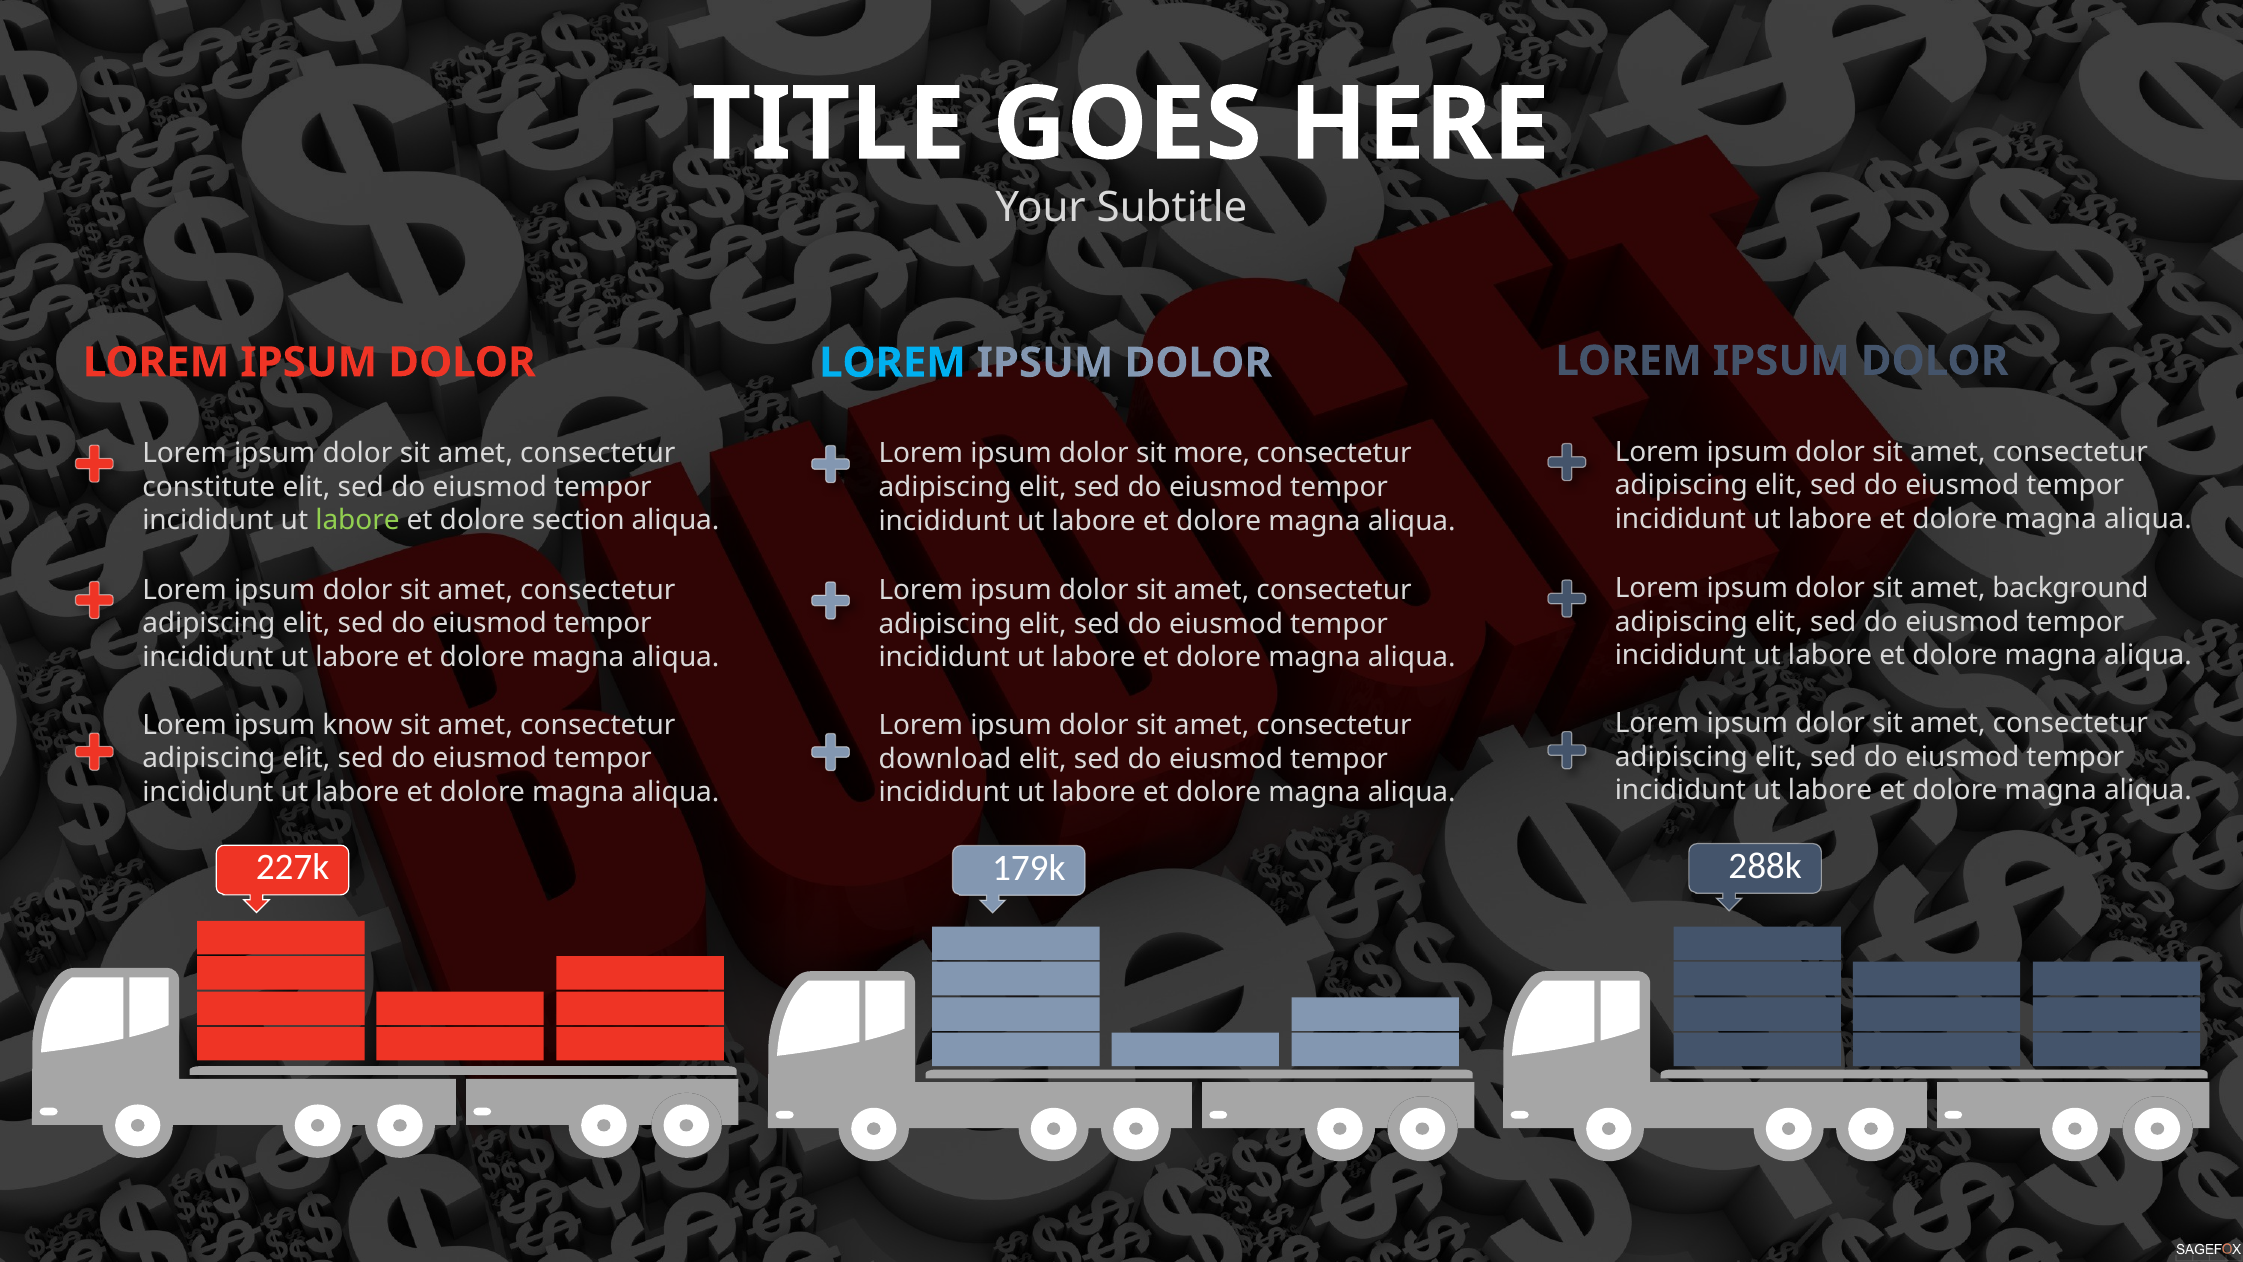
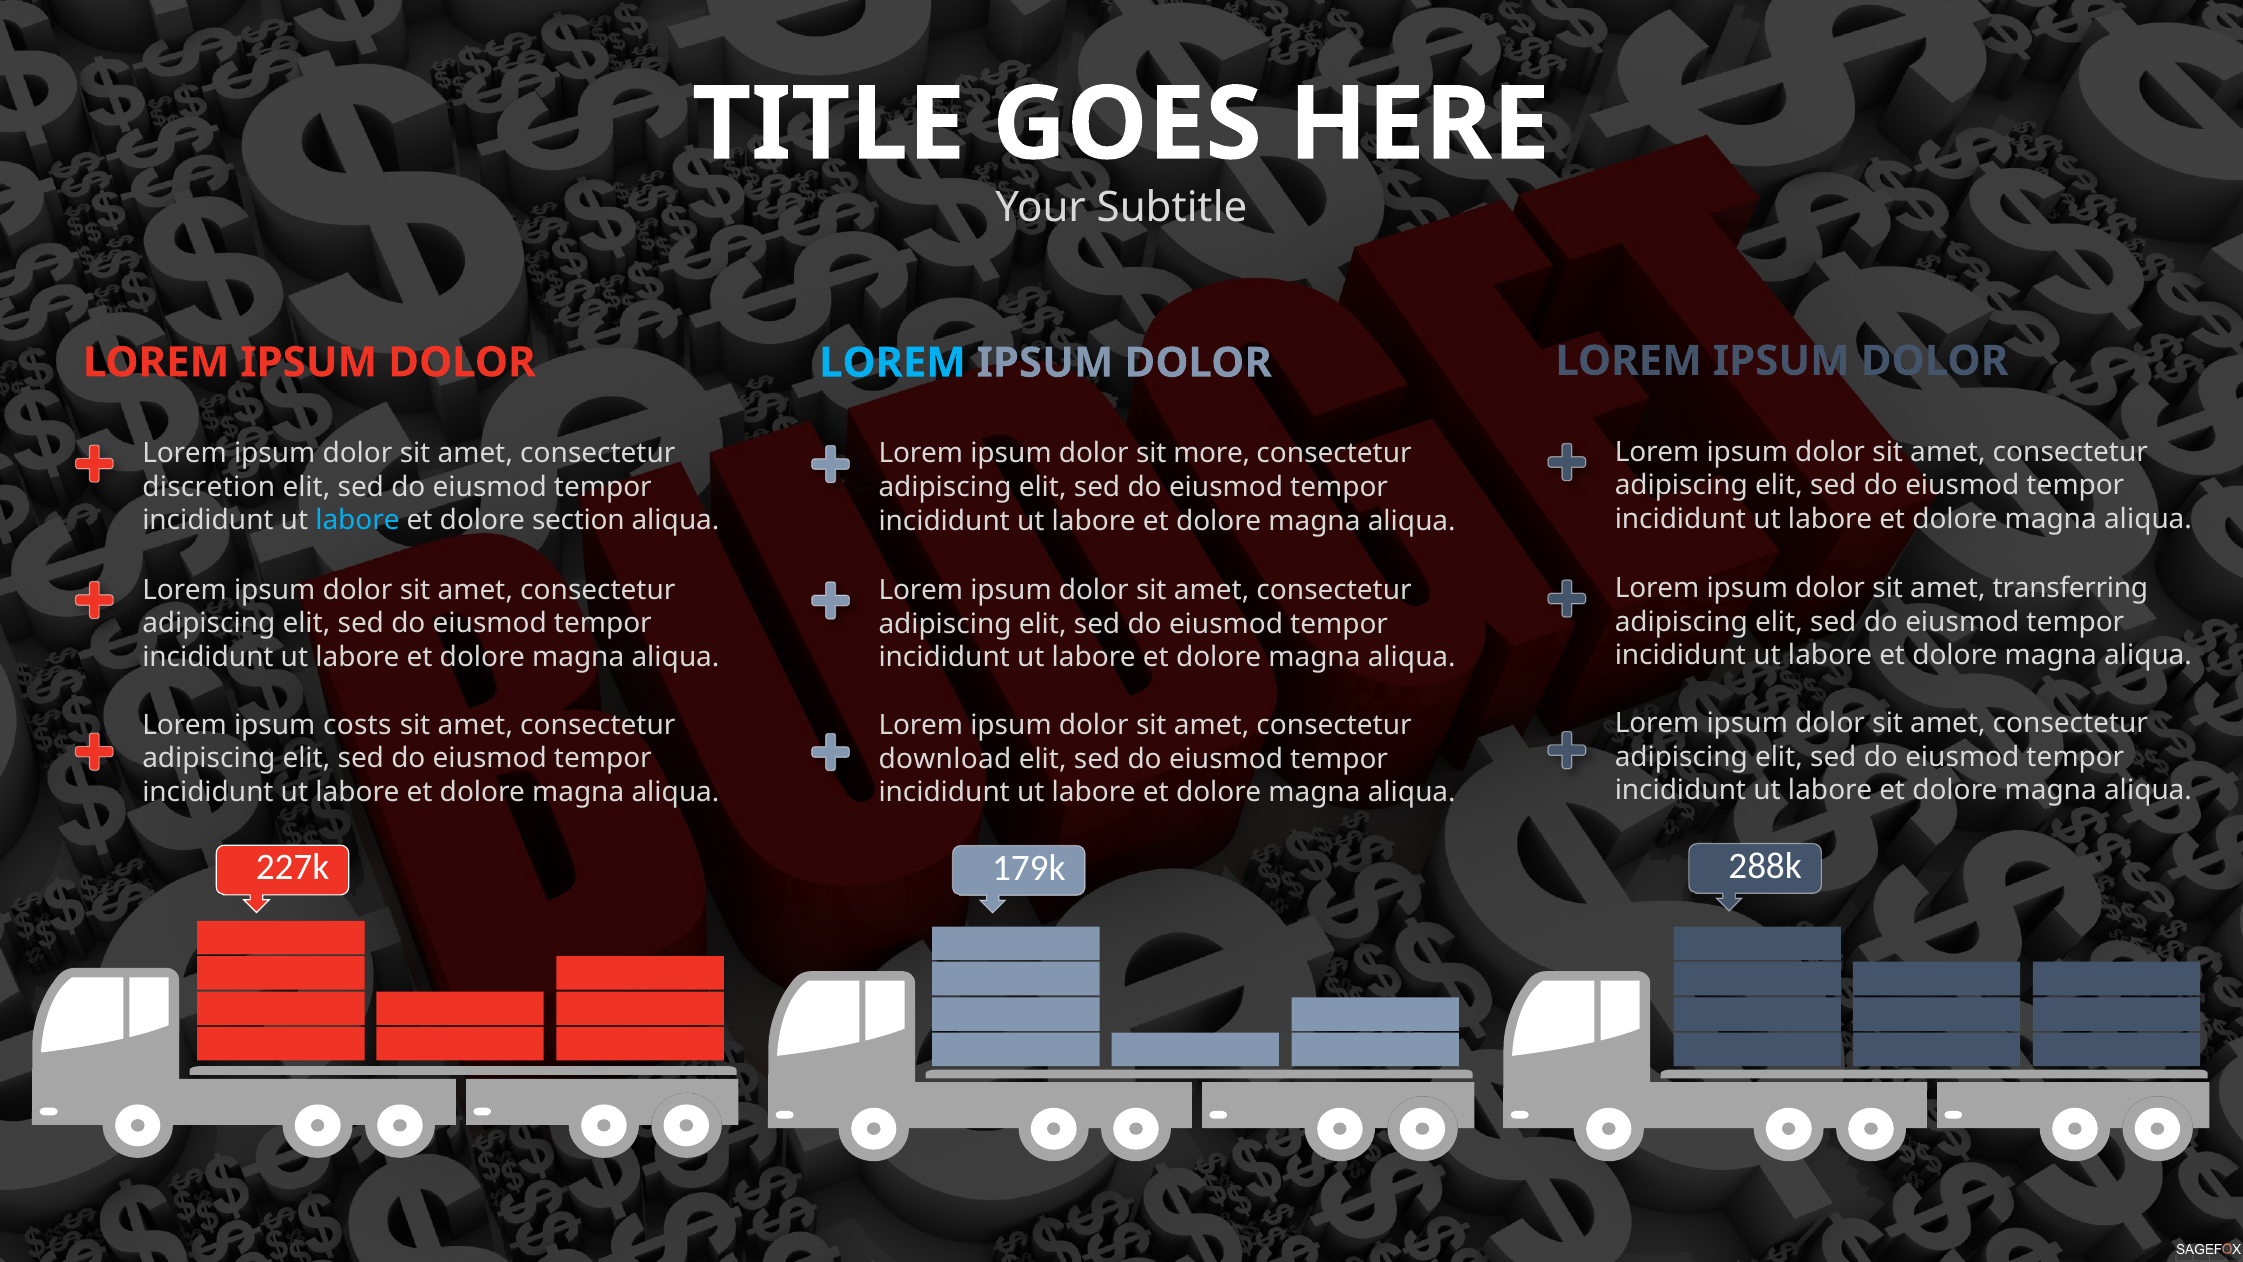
constitute: constitute -> discretion
labore at (357, 521) colour: light green -> light blue
background: background -> transferring
know: know -> costs
